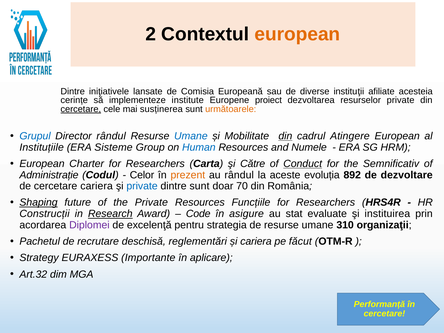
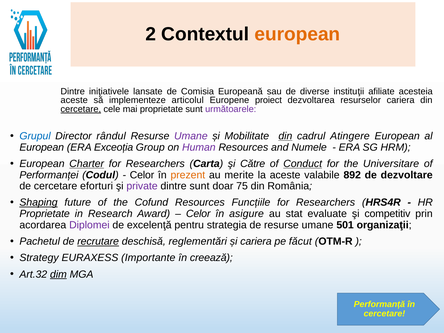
cerințe at (74, 100): cerințe -> aceste
institute: institute -> articolul
resurselor private: private -> cariera
mai susținerea: susținerea -> proprietate
următoarele colour: orange -> purple
Umane at (191, 136) colour: blue -> purple
Instituțiile at (42, 147): Instituțiile -> European
Sisteme: Sisteme -> Exceoția
Human colour: blue -> purple
Charter underline: none -> present
Semnificativ: Semnificativ -> Universitare
Administrație: Administrație -> Performanței
au rândul: rândul -> merite
evoluția: evoluția -> valabile
cercetare cariera: cariera -> eforturi
private at (142, 186) colour: blue -> purple
70: 70 -> 75
the Private: Private -> Cofund
Construcții at (45, 214): Construcții -> Proprietate
Research underline: present -> none
Code at (198, 214): Code -> Celor
instituirea: instituirea -> competitiv
310: 310 -> 501
recrutare underline: none -> present
aplicare: aplicare -> creează
dim underline: none -> present
